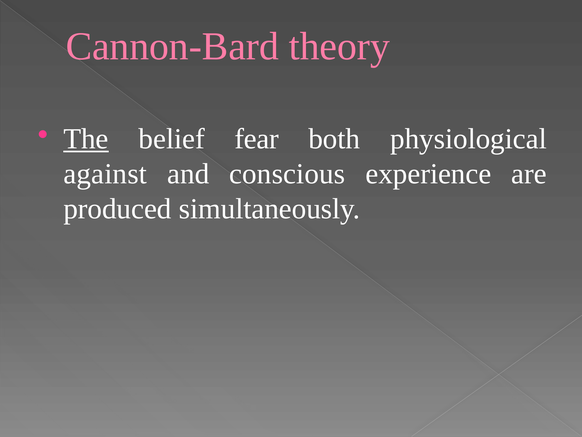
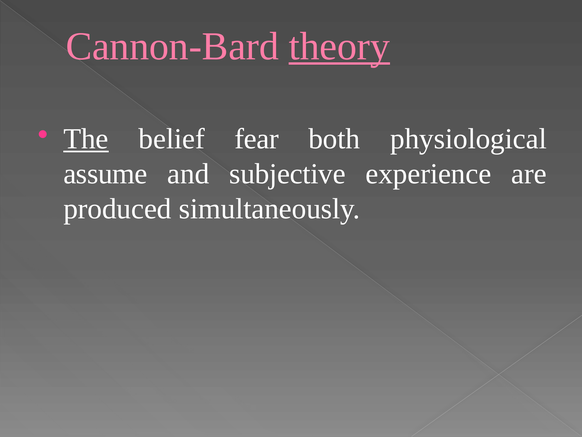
theory underline: none -> present
against: against -> assume
conscious: conscious -> subjective
